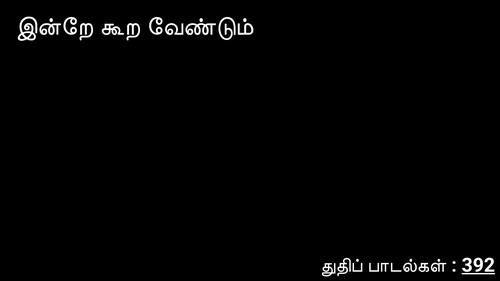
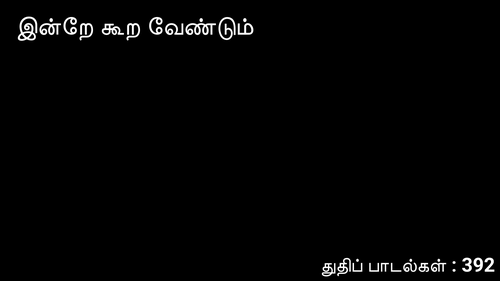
392 underline: present -> none
